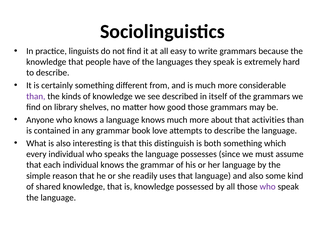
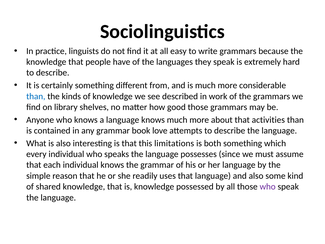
than at (36, 96) colour: purple -> blue
itself: itself -> work
distinguish: distinguish -> limitations
